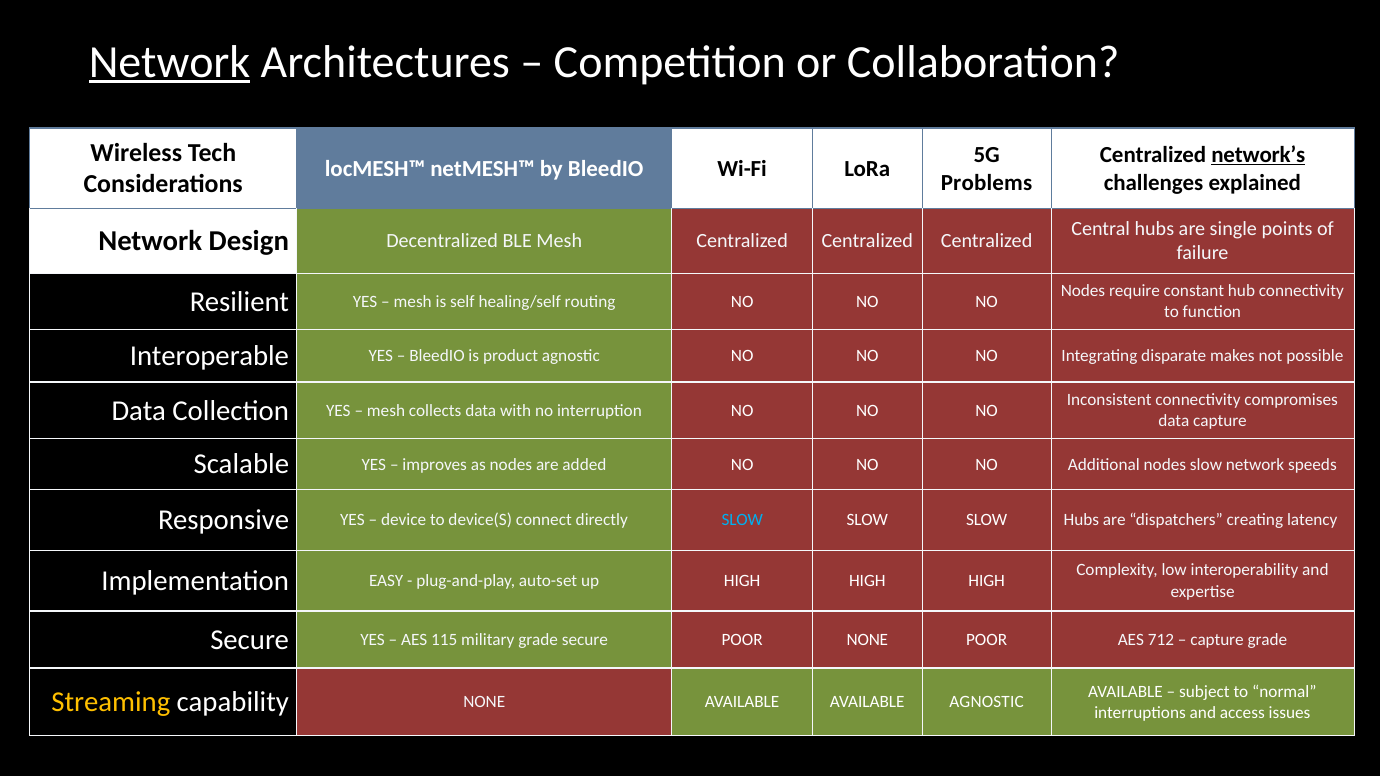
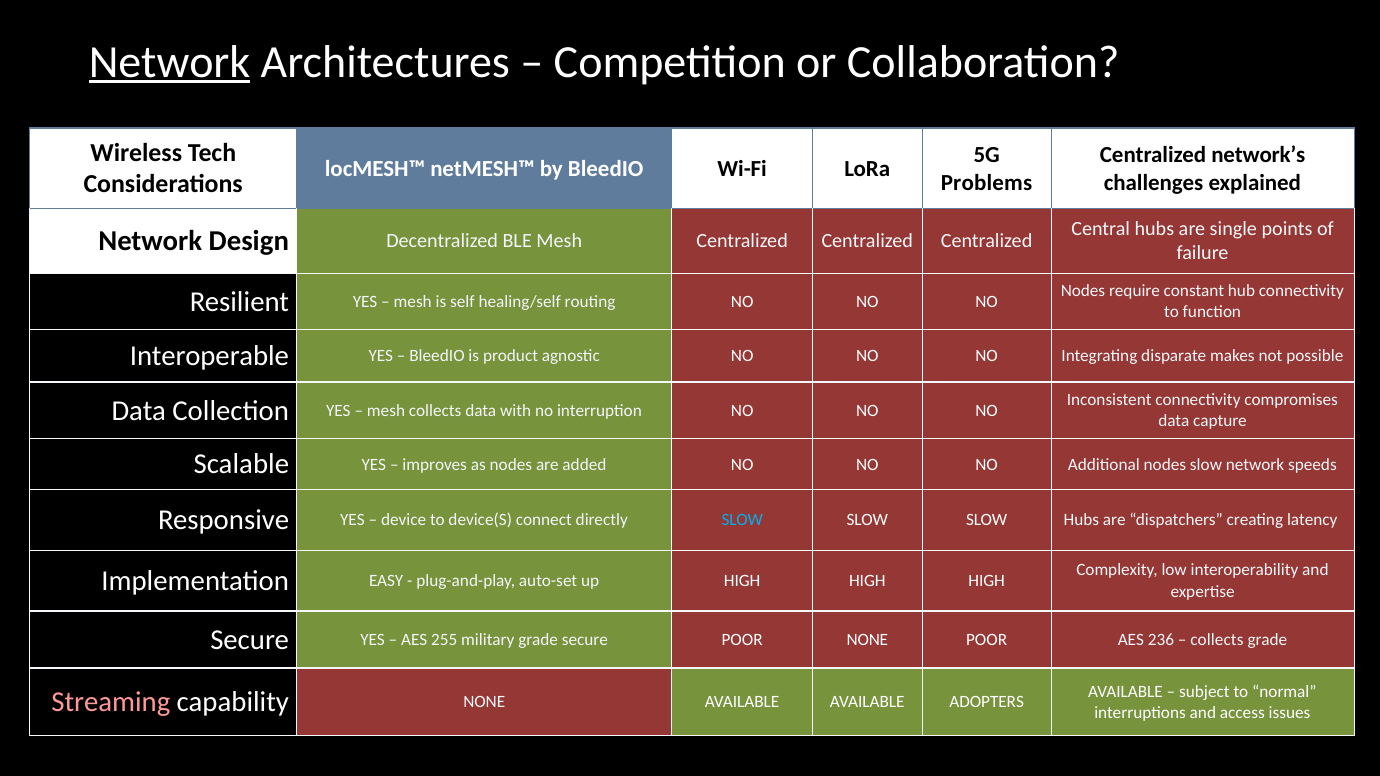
network’s underline: present -> none
115: 115 -> 255
712: 712 -> 236
capture at (1217, 640): capture -> collects
Streaming colour: yellow -> pink
AVAILABLE AGNOSTIC: AGNOSTIC -> ADOPTERS
